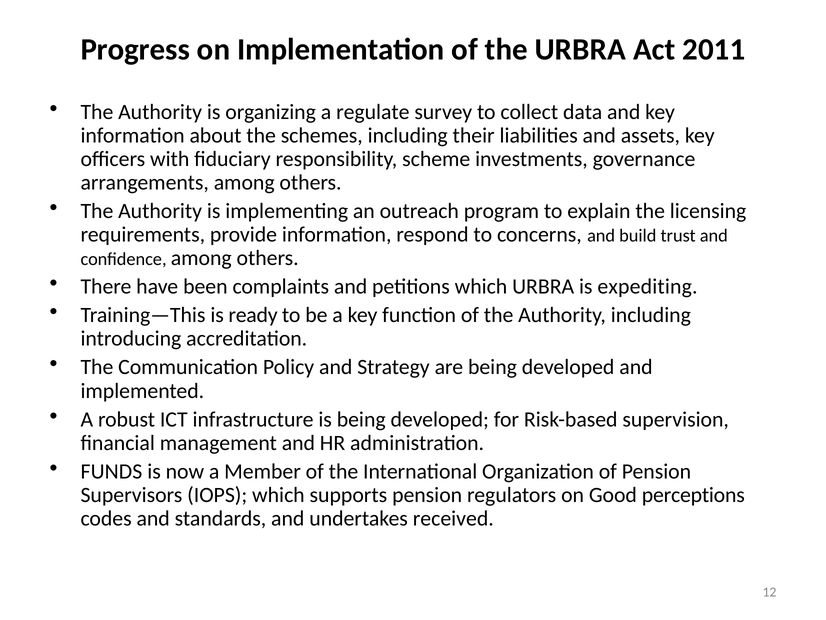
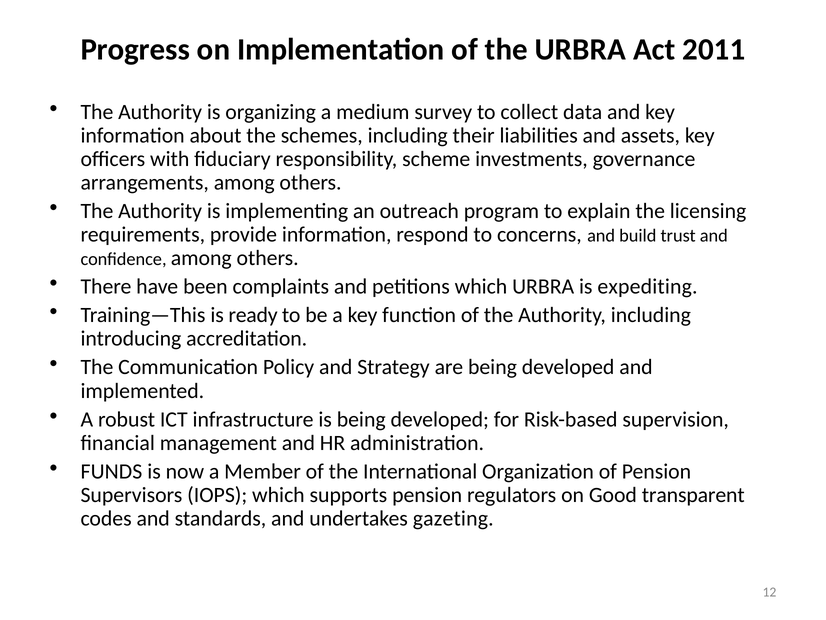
regulate: regulate -> medium
perceptions: perceptions -> transparent
received: received -> gazeting
